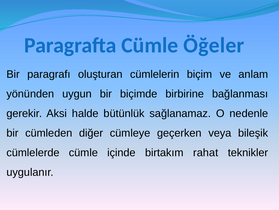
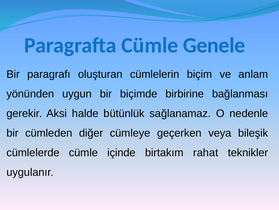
Öğeler: Öğeler -> Genele
